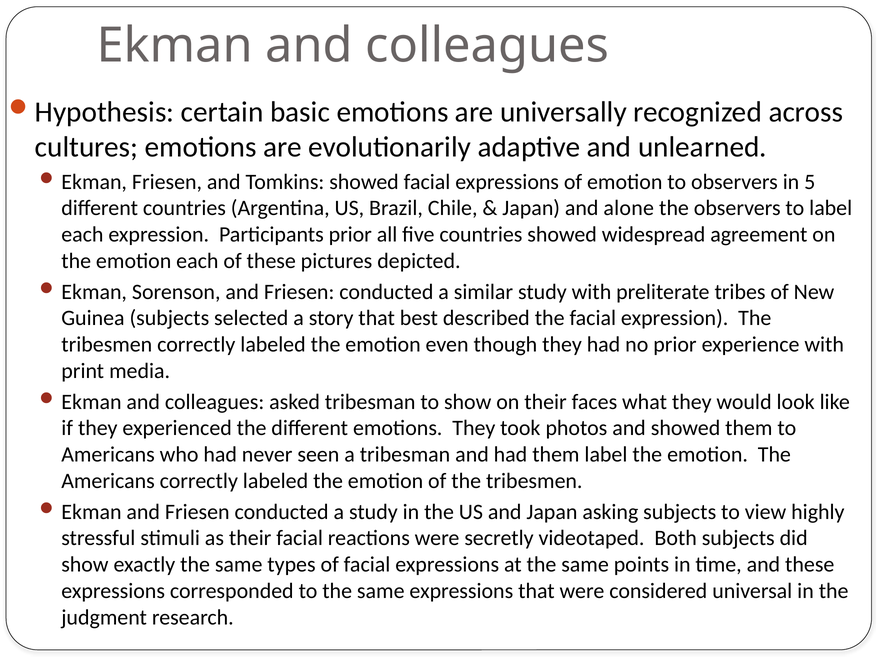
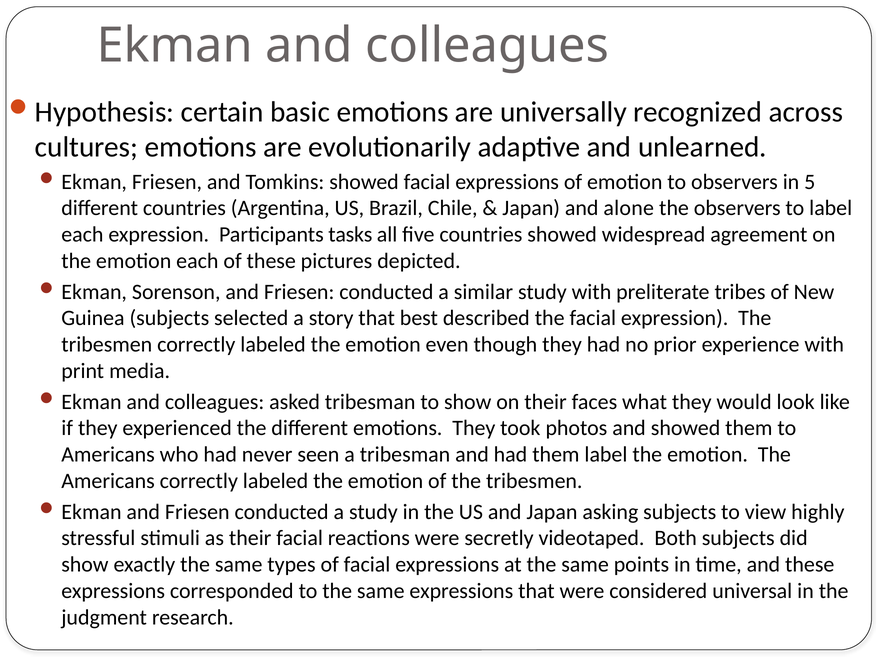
Participants prior: prior -> tasks
